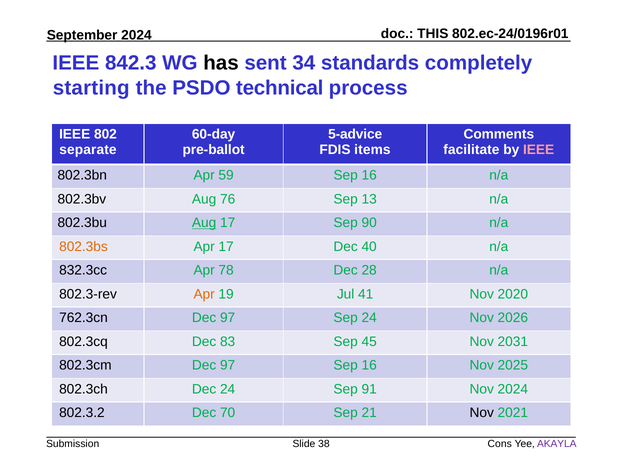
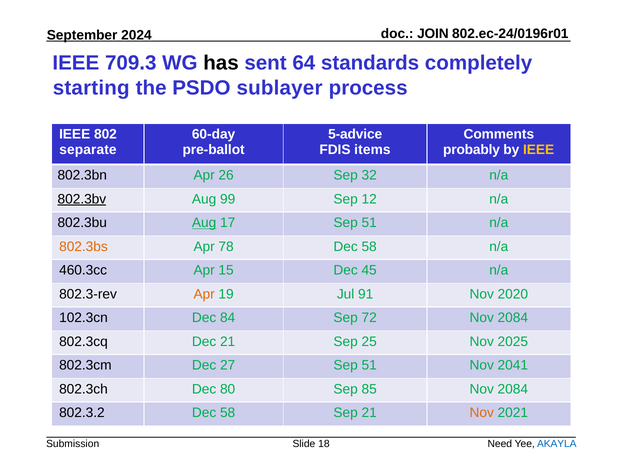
THIS: THIS -> JOIN
842.3: 842.3 -> 709.3
34: 34 -> 64
technical: technical -> sublayer
facilitate: facilitate -> probably
IEEE at (539, 150) colour: pink -> yellow
59: 59 -> 26
16 at (369, 175): 16 -> 32
802.3bv underline: none -> present
76: 76 -> 99
13: 13 -> 12
17 Sep 90: 90 -> 51
Apr 17: 17 -> 78
40 at (369, 247): 40 -> 58
832.3cc: 832.3cc -> 460.3cc
78: 78 -> 15
28: 28 -> 45
41: 41 -> 91
762.3cn: 762.3cn -> 102.3cn
97 at (228, 318): 97 -> 84
Sep 24: 24 -> 72
2026 at (513, 318): 2026 -> 2084
Dec 83: 83 -> 21
45: 45 -> 25
2031: 2031 -> 2025
802.3cm Dec 97: 97 -> 27
16 at (369, 365): 16 -> 51
2025: 2025 -> 2041
Dec 24: 24 -> 80
91: 91 -> 85
2024 at (513, 389): 2024 -> 2084
802.3.2 Dec 70: 70 -> 58
Nov at (482, 413) colour: black -> orange
38: 38 -> 18
Cons: Cons -> Need
AKAYLA colour: purple -> blue
